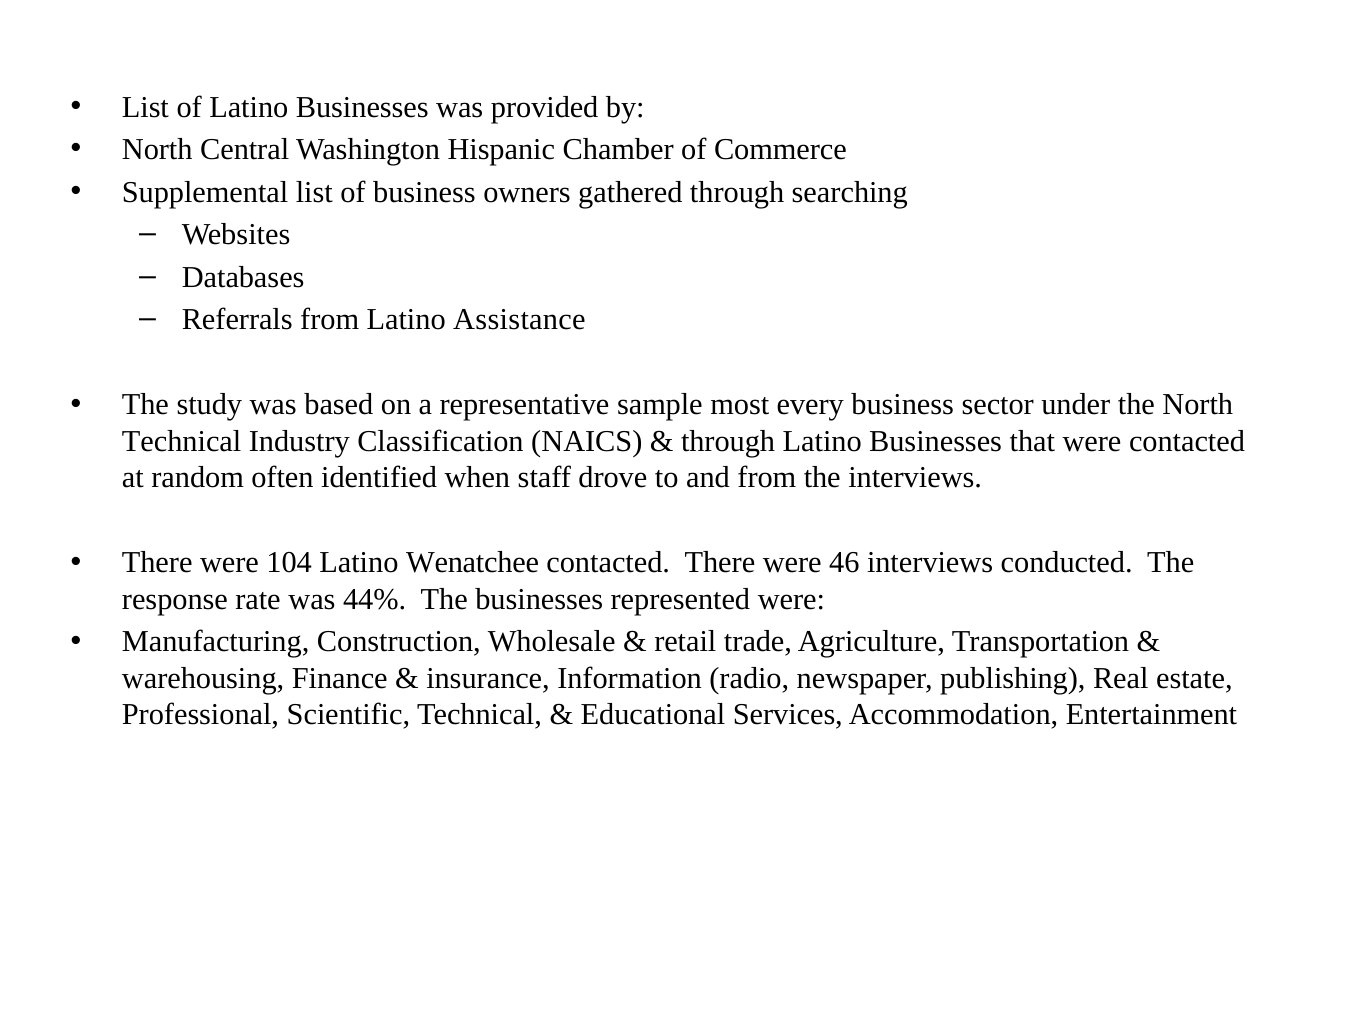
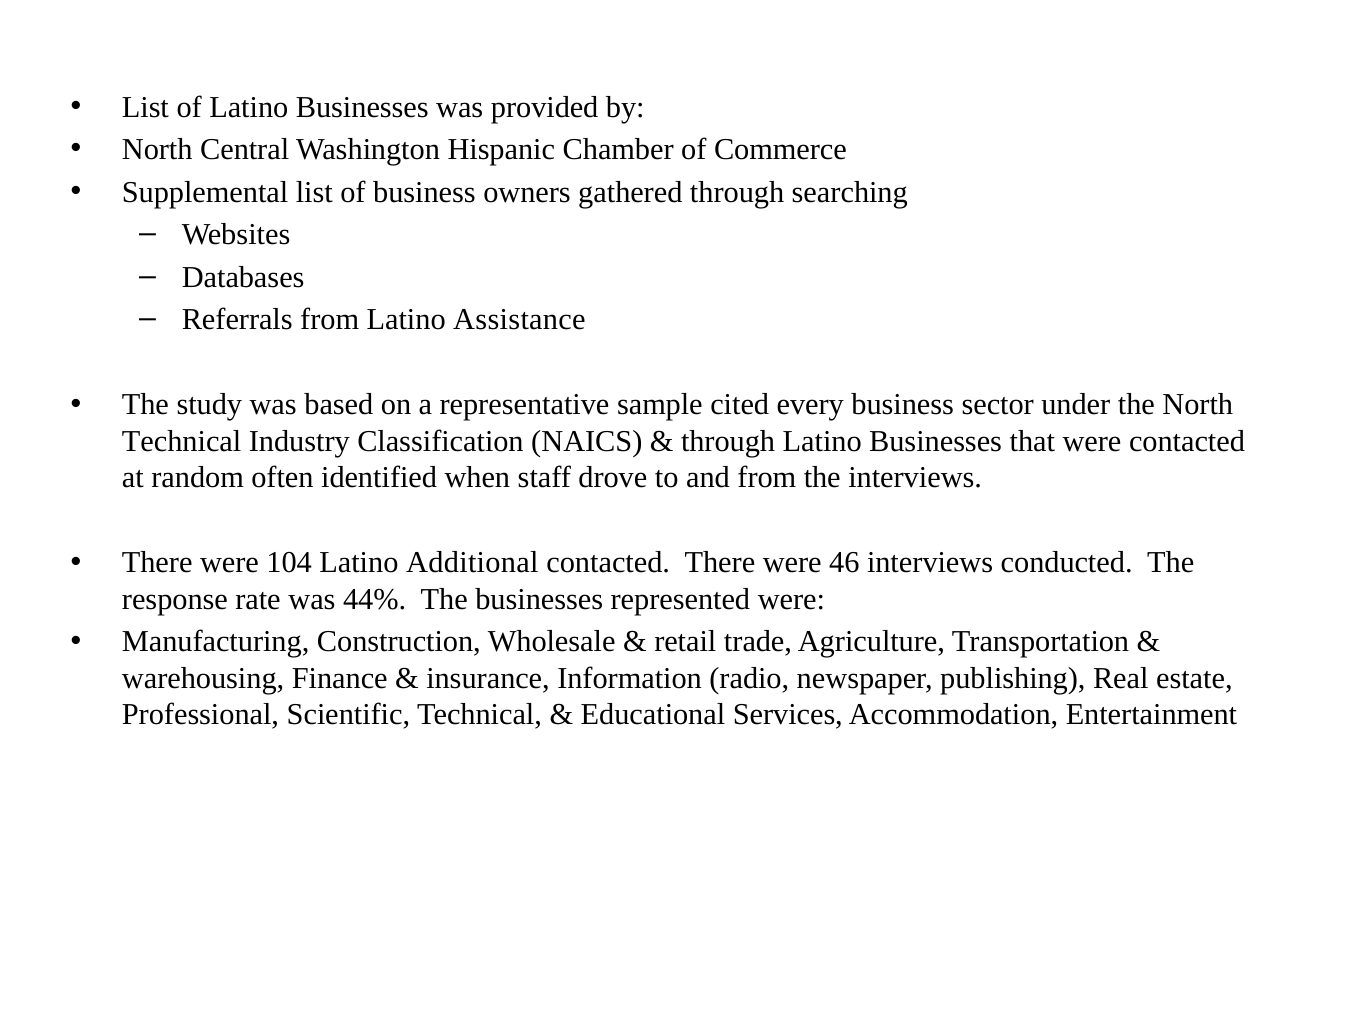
most: most -> cited
Wenatchee: Wenatchee -> Additional
